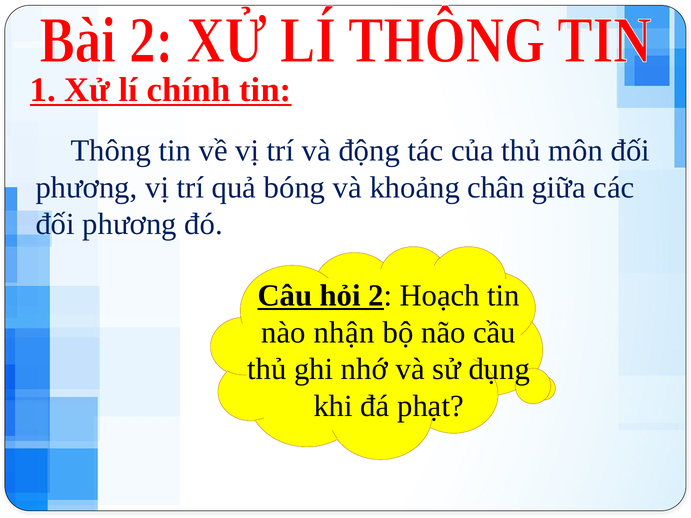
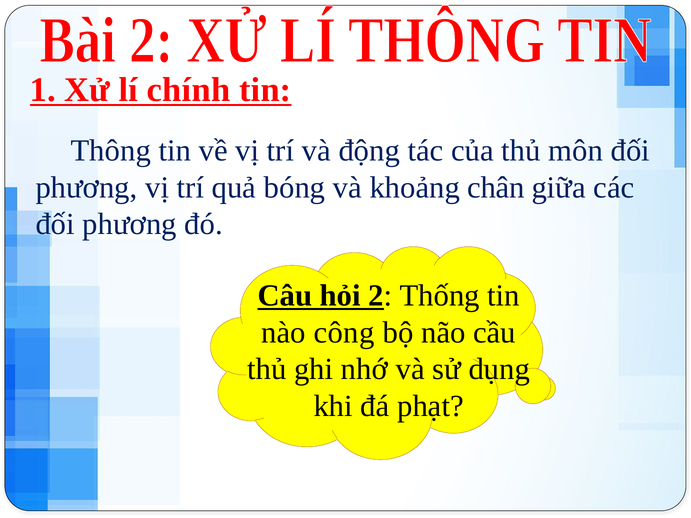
Hoạch: Hoạch -> Thống
nhận: nhận -> công
